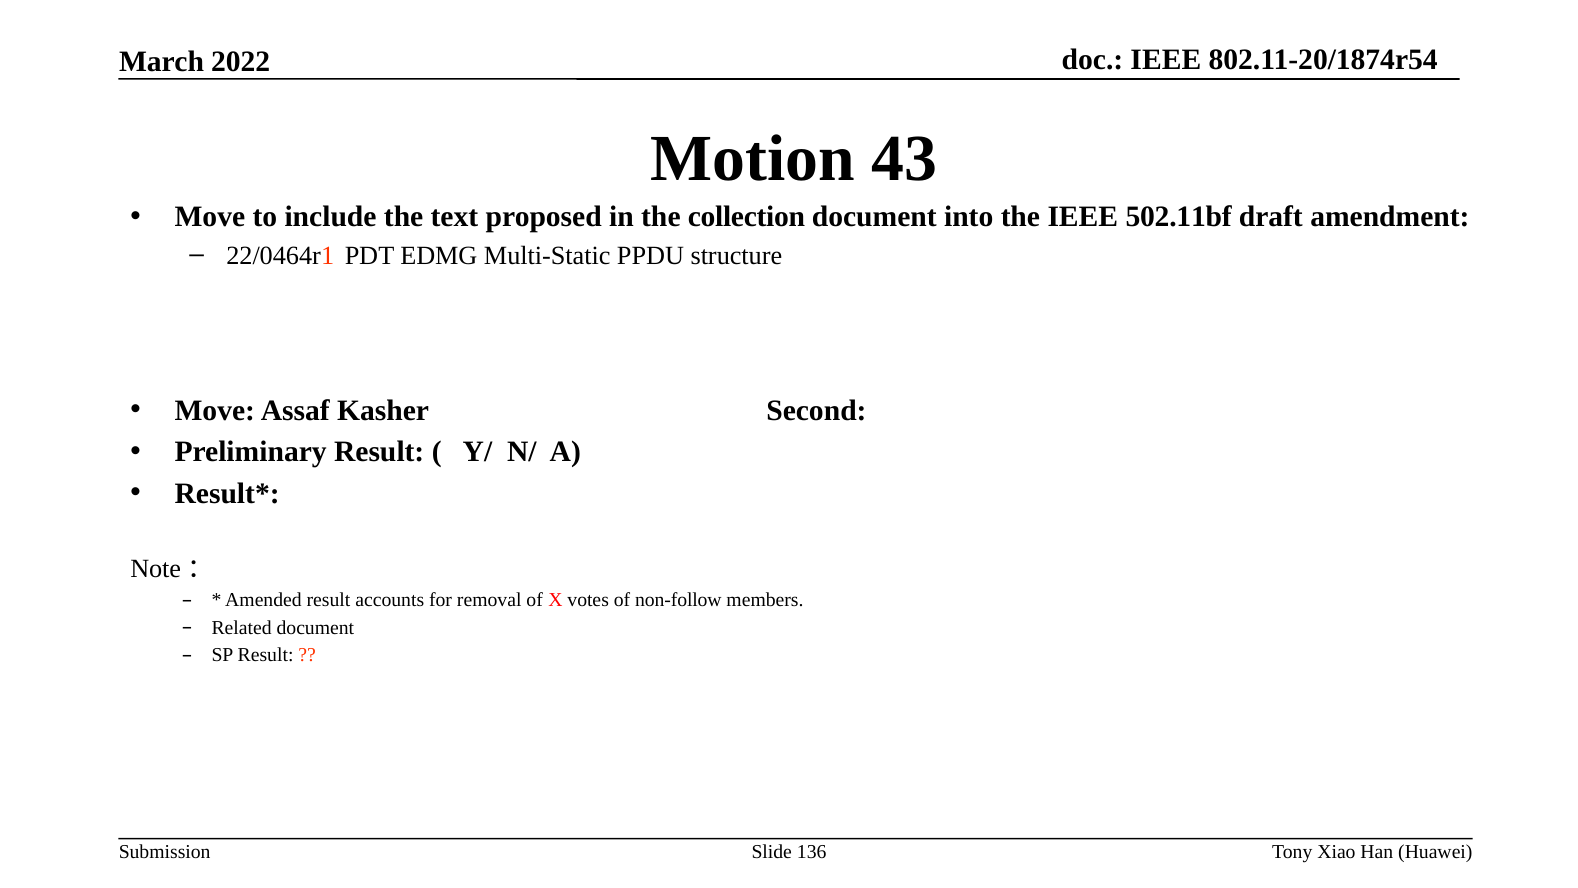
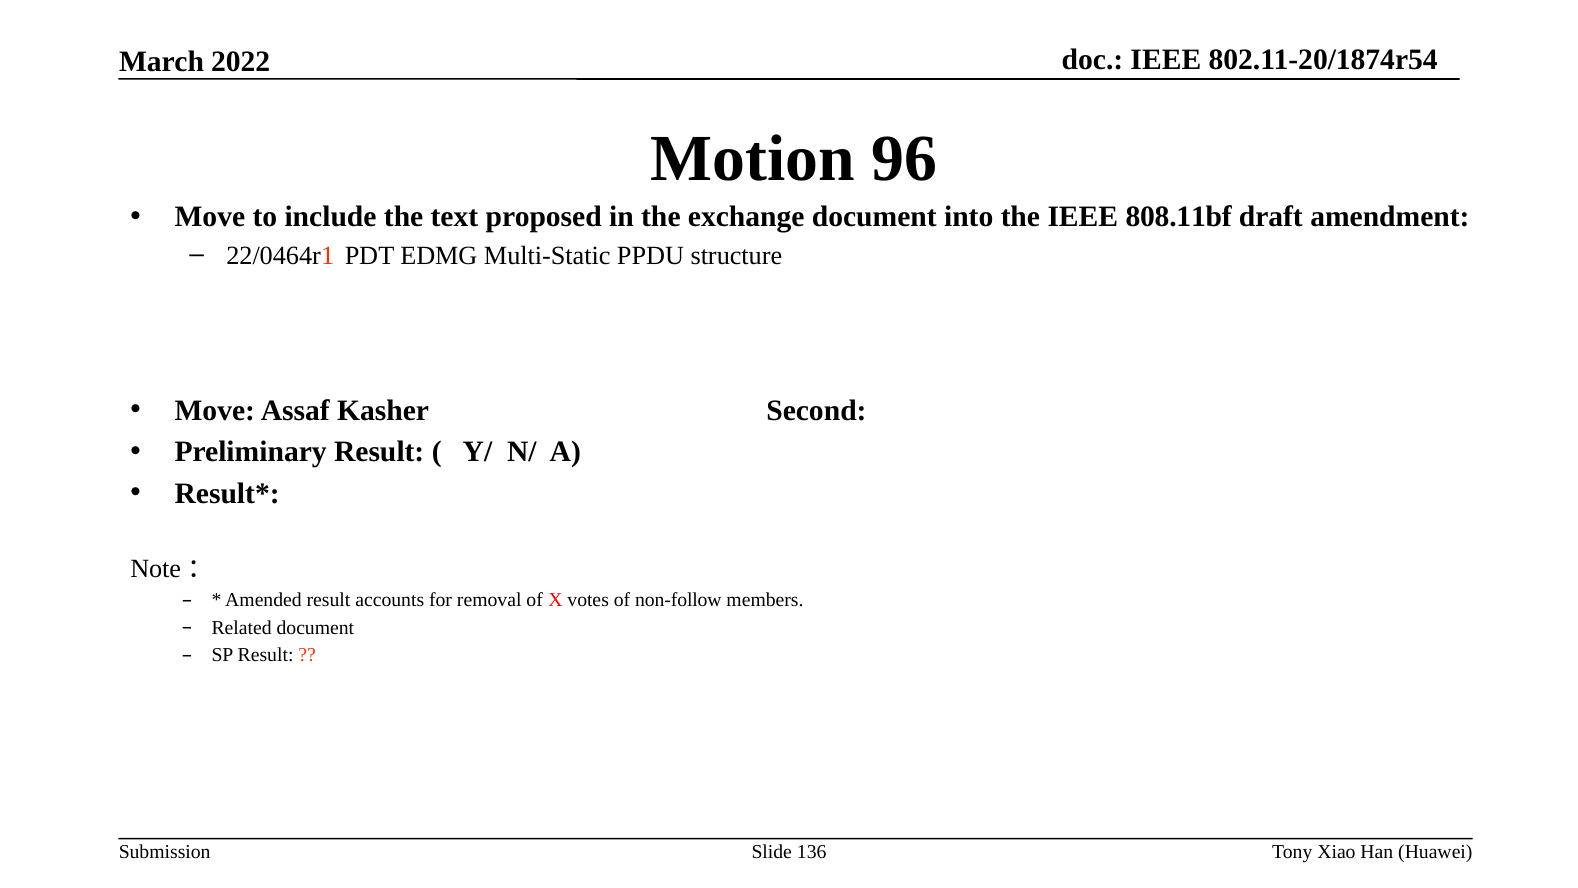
43: 43 -> 96
collection: collection -> exchange
502.11bf: 502.11bf -> 808.11bf
